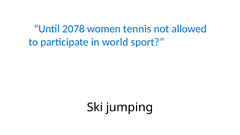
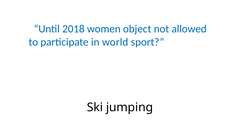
2078: 2078 -> 2018
tennis: tennis -> object
